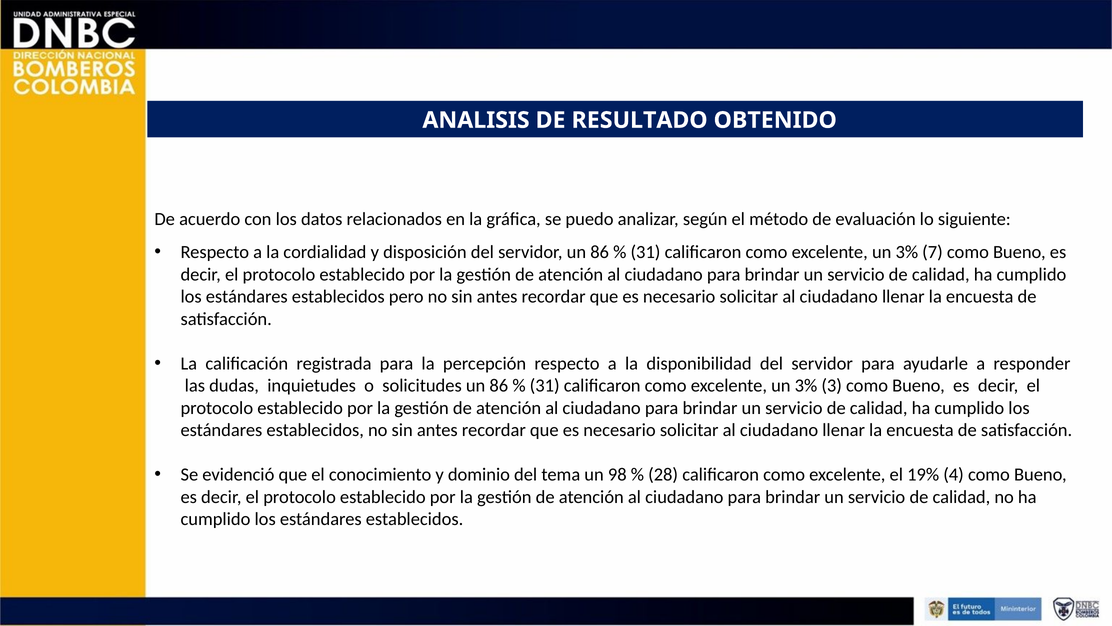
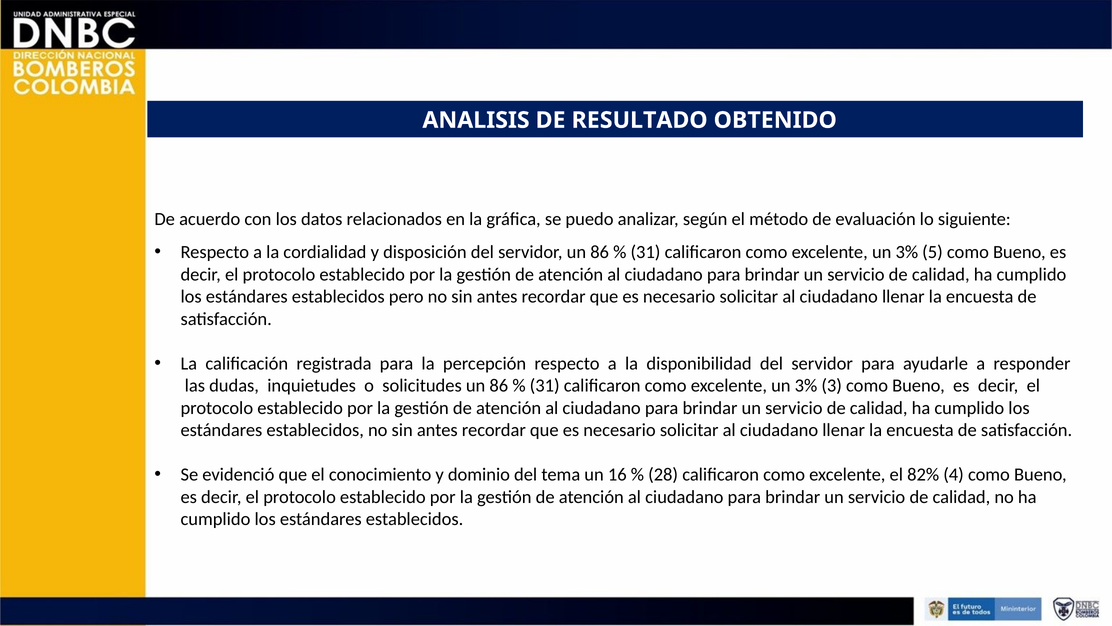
7: 7 -> 5
98: 98 -> 16
19%: 19% -> 82%
